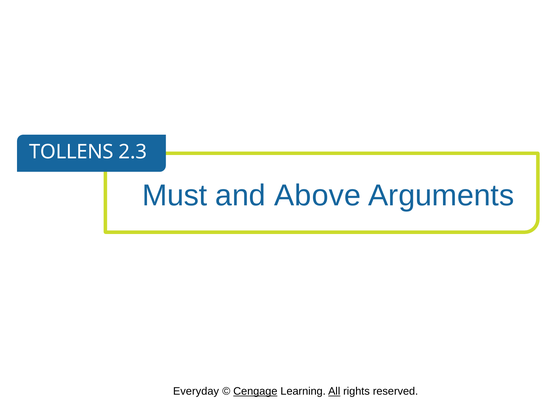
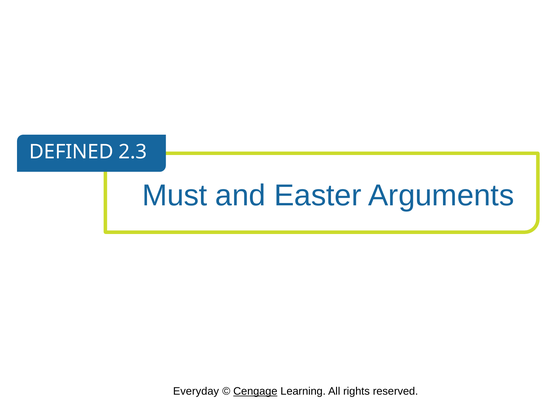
TOLLENS: TOLLENS -> DEFINED
Above: Above -> Easter
All underline: present -> none
